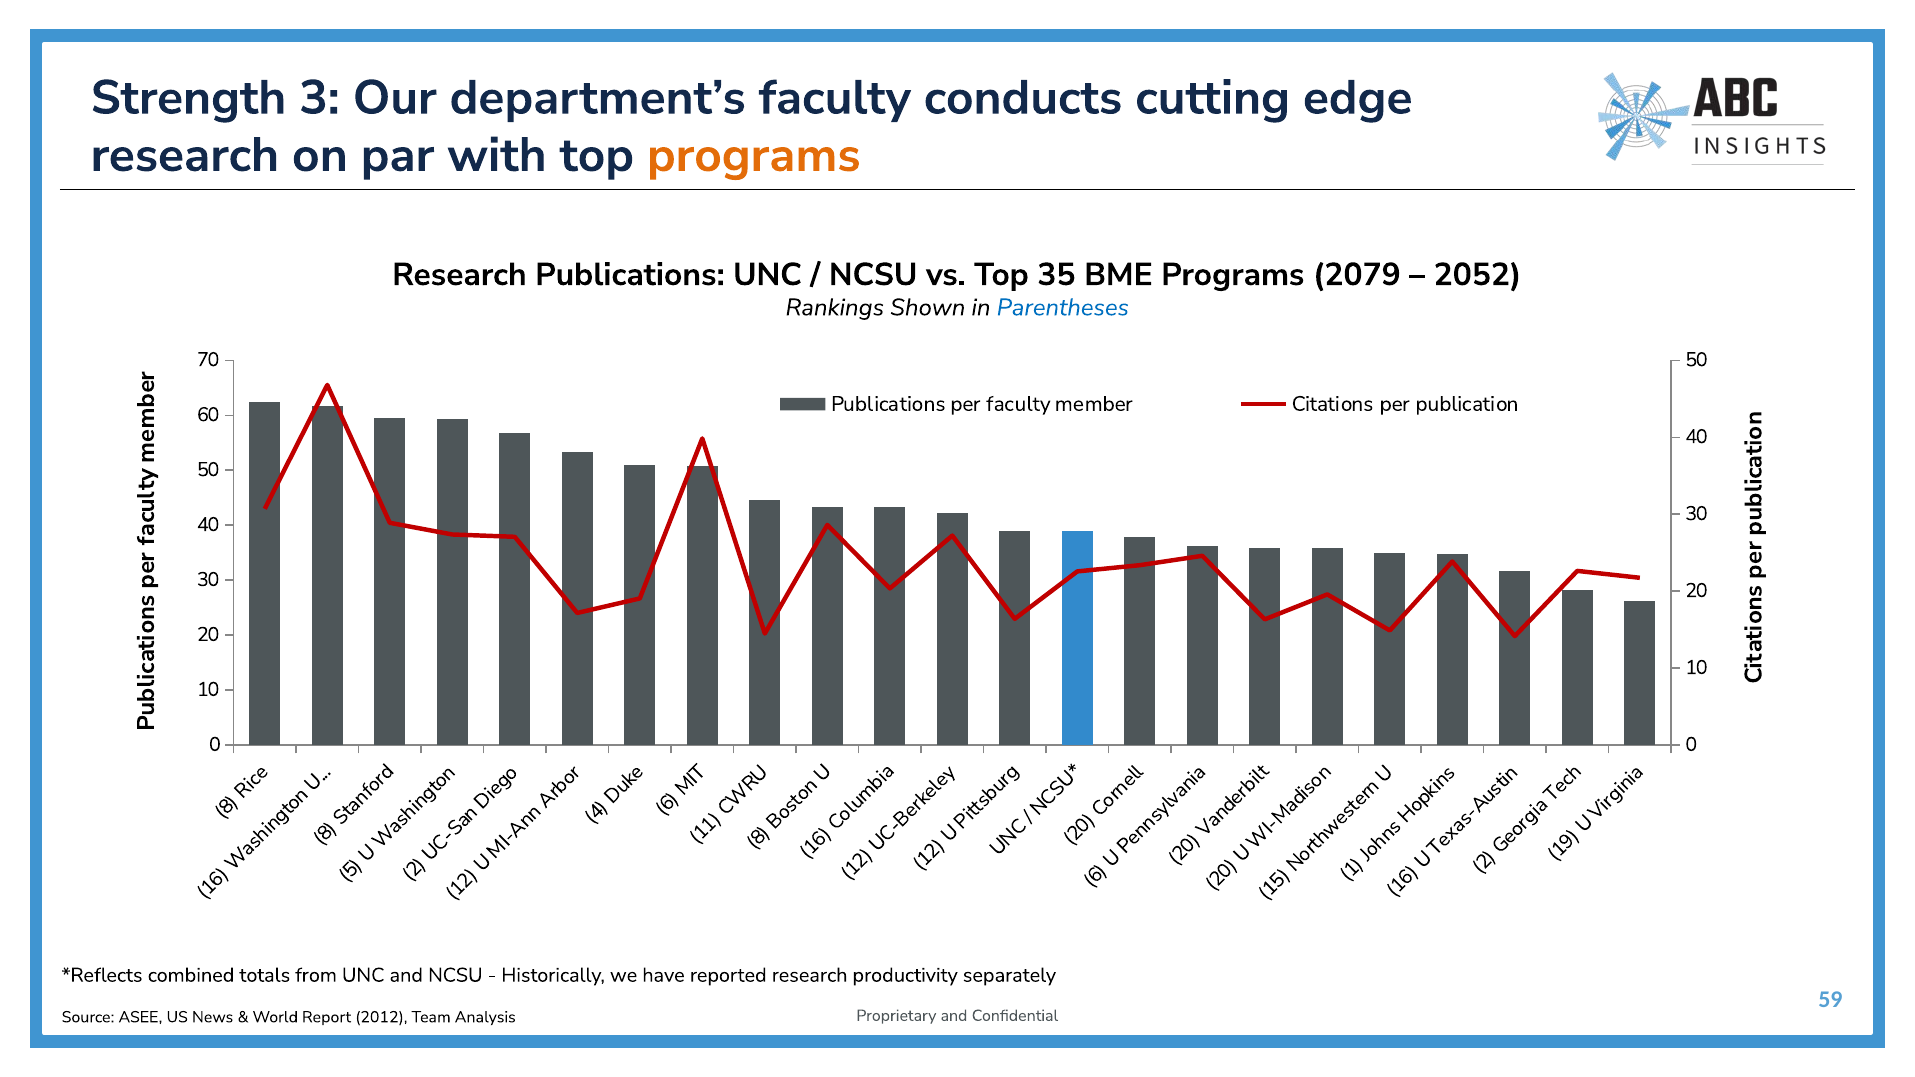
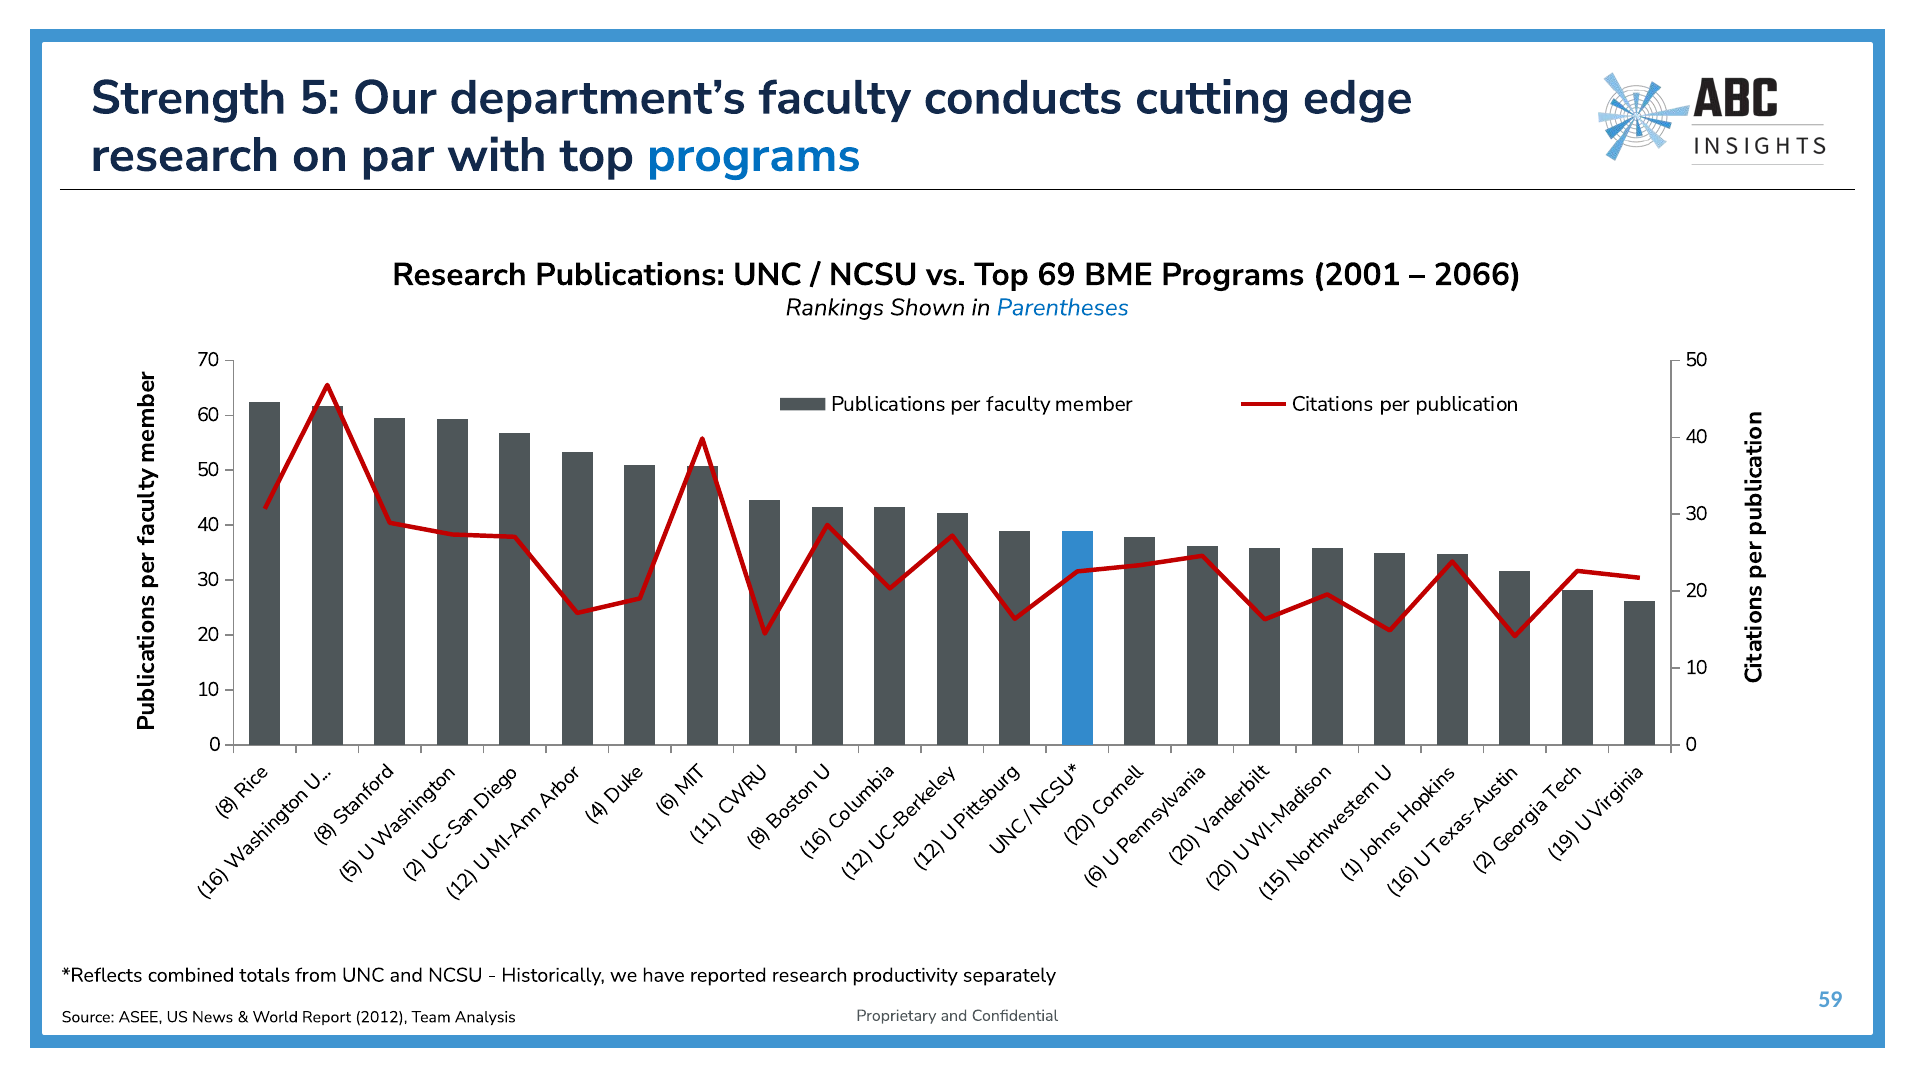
Strength 3: 3 -> 5
programs at (754, 155) colour: orange -> blue
35: 35 -> 69
2079: 2079 -> 2001
2052: 2052 -> 2066
